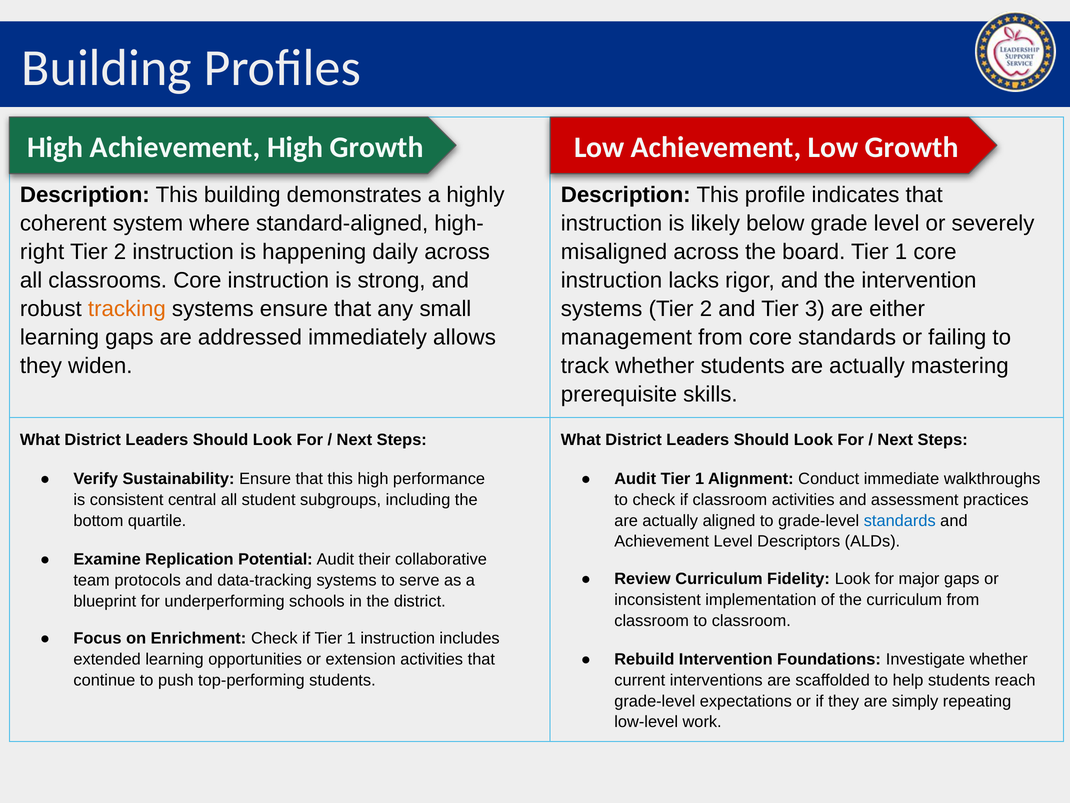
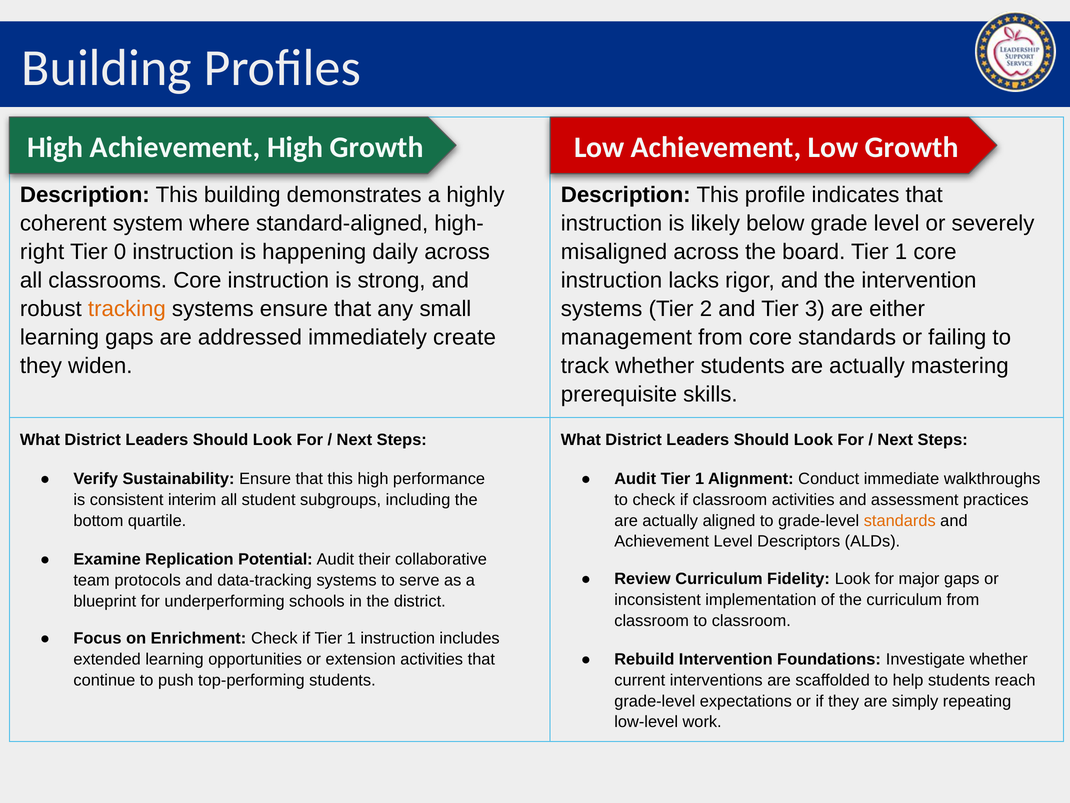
2 at (120, 252): 2 -> 0
allows: allows -> create
central: central -> interim
standards at (900, 520) colour: blue -> orange
